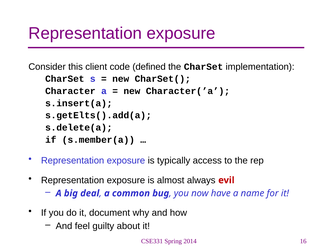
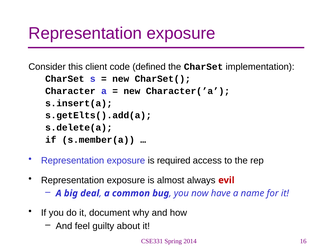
typically: typically -> required
